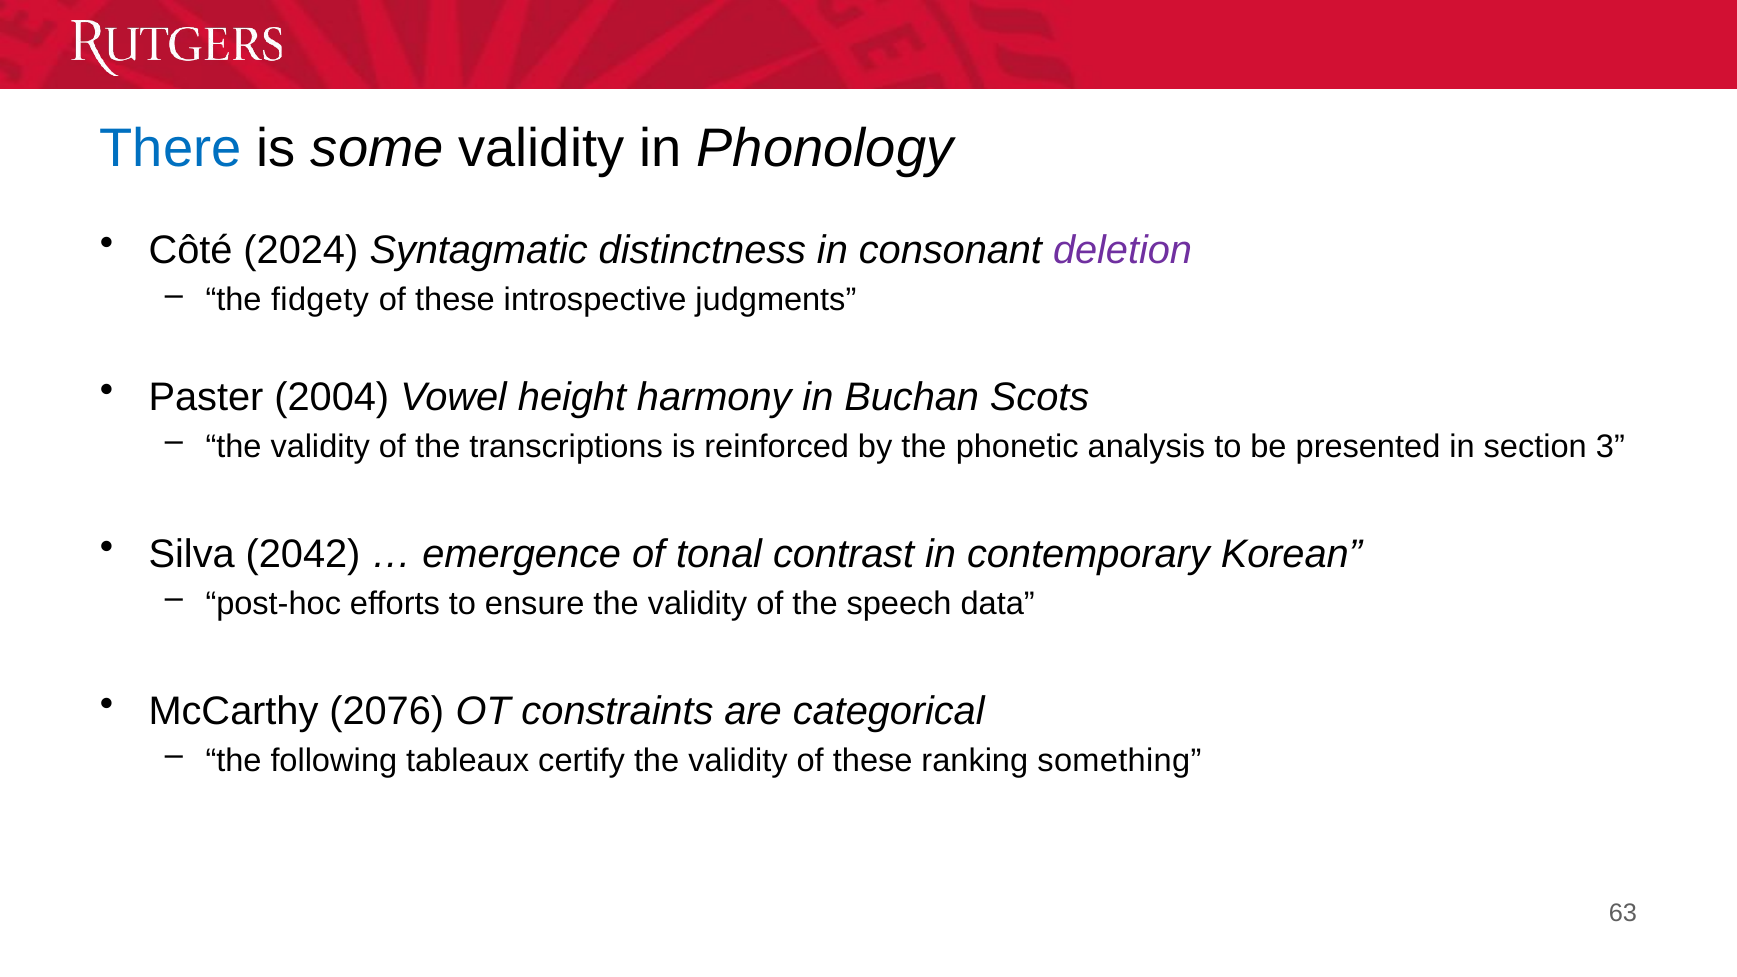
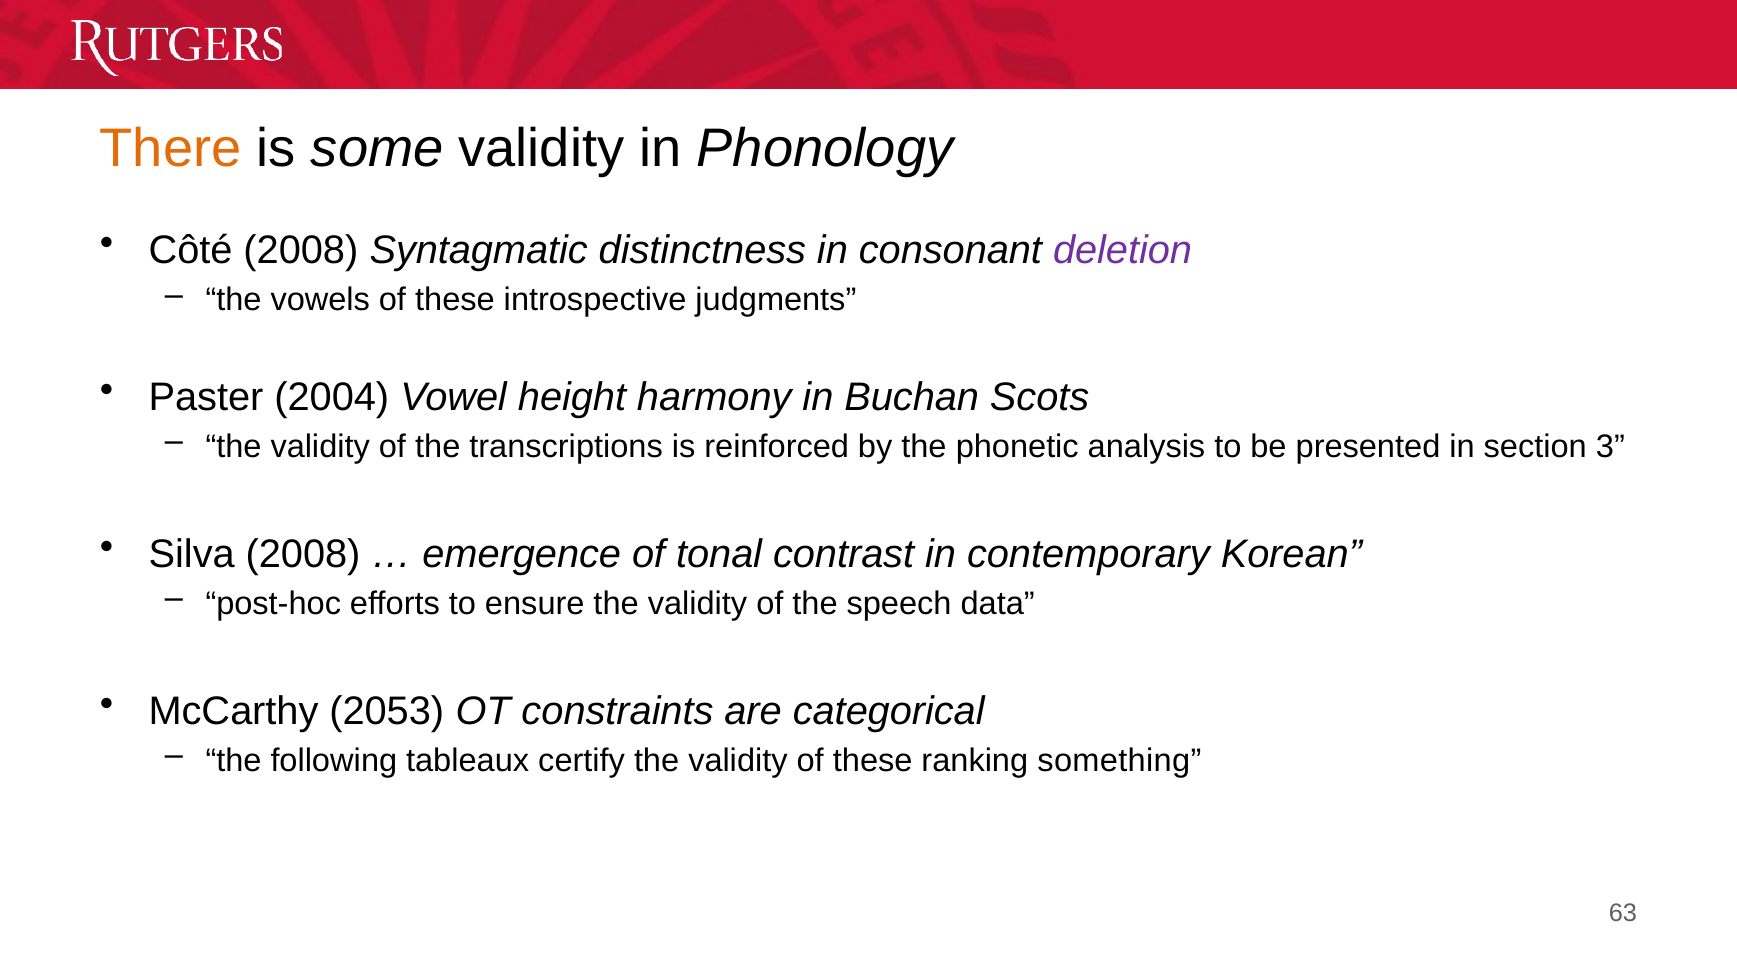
There colour: blue -> orange
Côté 2024: 2024 -> 2008
fidgety: fidgety -> vowels
Silva 2042: 2042 -> 2008
2076: 2076 -> 2053
